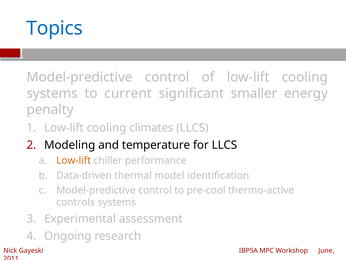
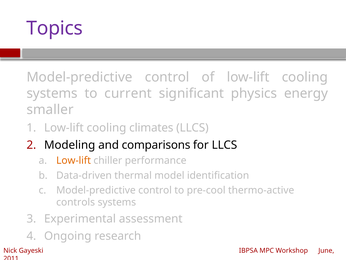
Topics colour: blue -> purple
smaller: smaller -> physics
penalty: penalty -> smaller
temperature: temperature -> comparisons
